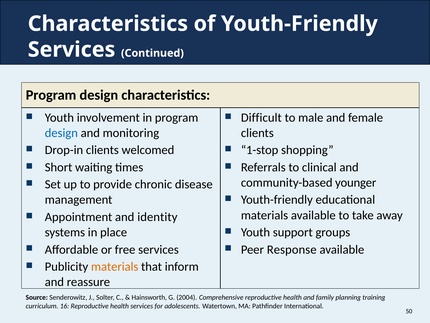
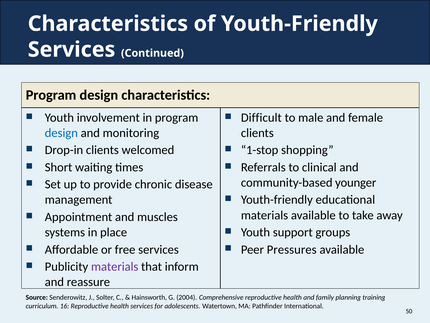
identity: identity -> muscles
Response: Response -> Pressures
materials at (115, 266) colour: orange -> purple
